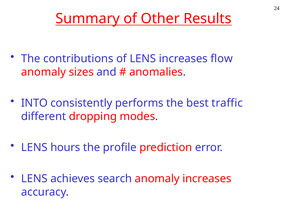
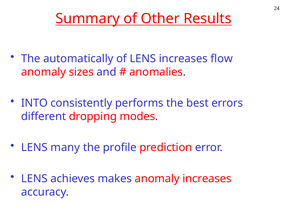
contributions: contributions -> automatically
traffic: traffic -> errors
hours: hours -> many
search: search -> makes
